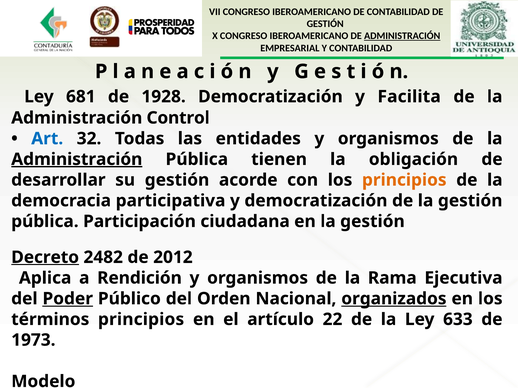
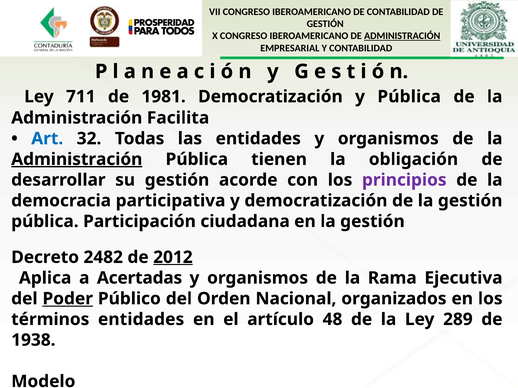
681: 681 -> 711
1928: 1928 -> 1981
y Facilita: Facilita -> Pública
Control: Control -> Facilita
principios at (404, 180) colour: orange -> purple
Decreto underline: present -> none
2012 underline: none -> present
Rendición: Rendición -> Acertadas
organizados underline: present -> none
términos principios: principios -> entidades
22: 22 -> 48
633: 633 -> 289
1973: 1973 -> 1938
